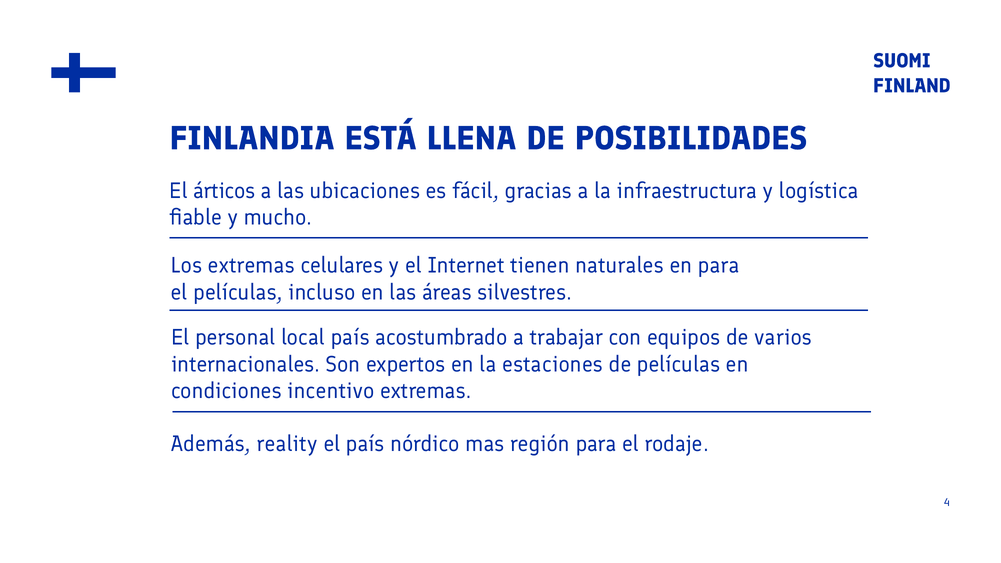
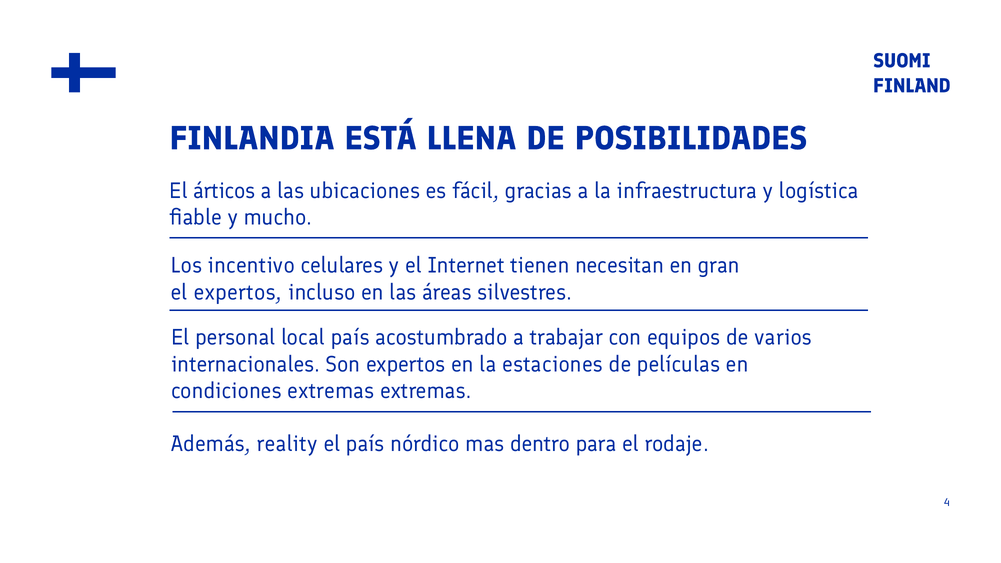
Los extremas: extremas -> incentivo
naturales: naturales -> necesitan
en para: para -> gran
el películas: películas -> expertos
condiciones incentivo: incentivo -> extremas
región: región -> dentro
